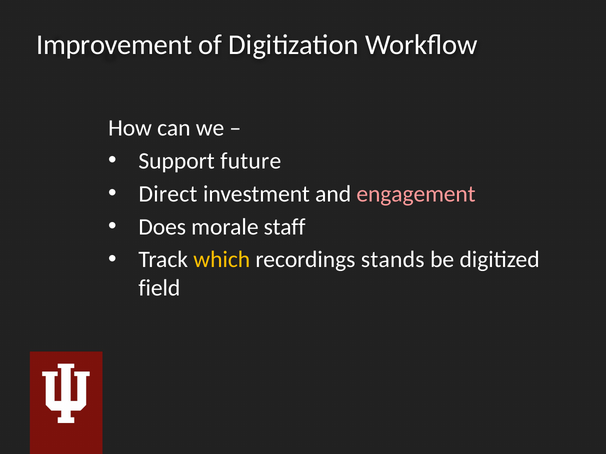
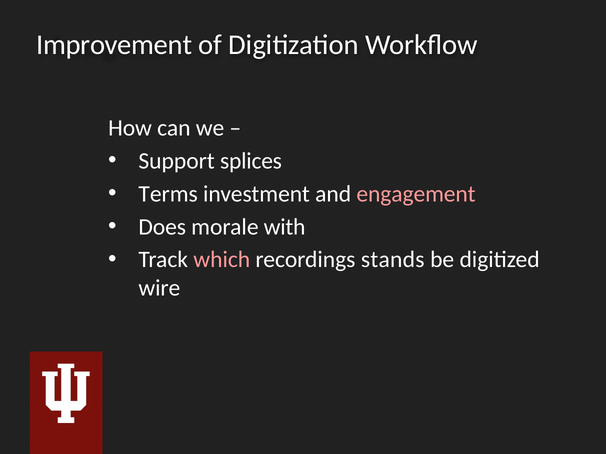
future: future -> splices
Direct: Direct -> Terms
staff: staff -> with
which colour: yellow -> pink
field: field -> wire
